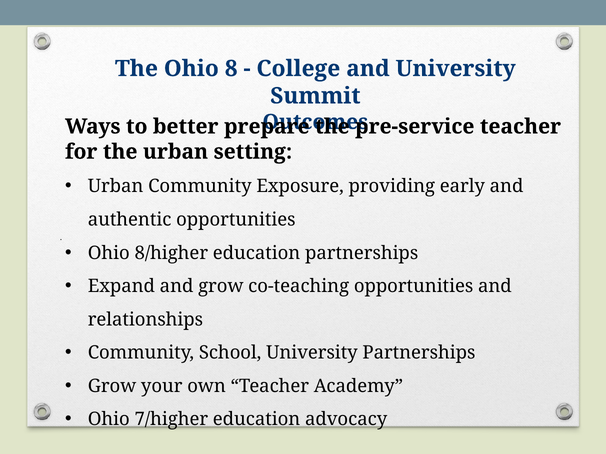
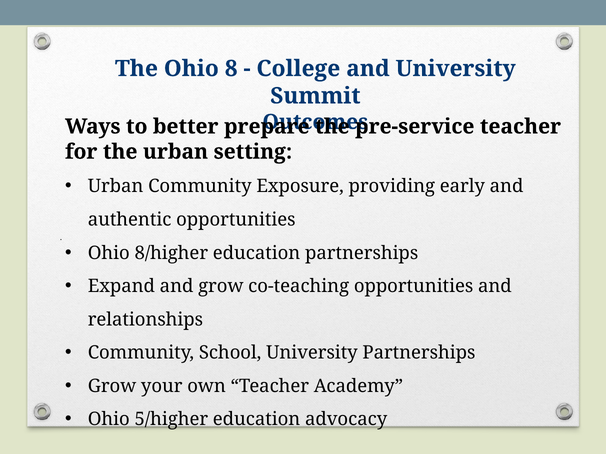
7/higher: 7/higher -> 5/higher
